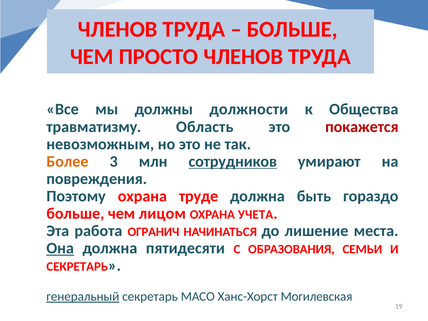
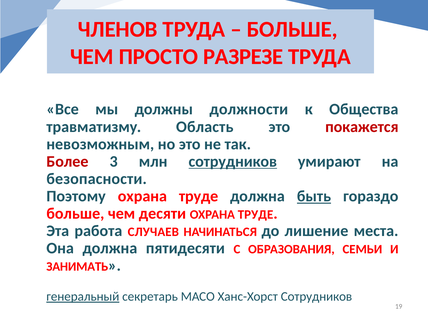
ПРОСТО ЧЛЕНОВ: ЧЛЕНОВ -> РАЗРЕЗЕ
Более colour: orange -> red
повреждения: повреждения -> безопасности
быть underline: none -> present
лицом: лицом -> десяти
УЧЕТА at (256, 215): УЧЕТА -> ТРУДЕ
ОГРАНИЧ: ОГРАНИЧ -> СЛУЧАЕВ
Она underline: present -> none
СЕКРЕТАРЬ at (77, 267): СЕКРЕТАРЬ -> ЗАНИМАТЬ
Ханс-Хорст Могилевская: Могилевская -> Сотрудников
